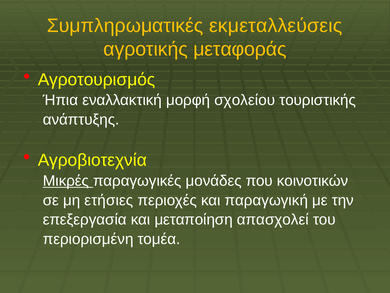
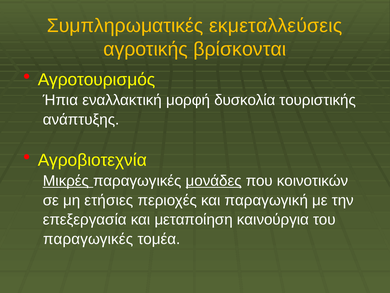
μεταφοράς: μεταφοράς -> βρίσκονται
σχολείου: σχολείου -> δυσκολία
μονάδες underline: none -> present
απασχολεί: απασχολεί -> καινούργια
περιορισμένη at (88, 239): περιορισμένη -> παραγωγικές
